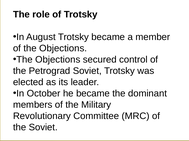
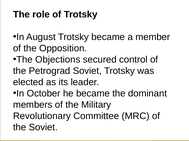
of the Objections: Objections -> Opposition
